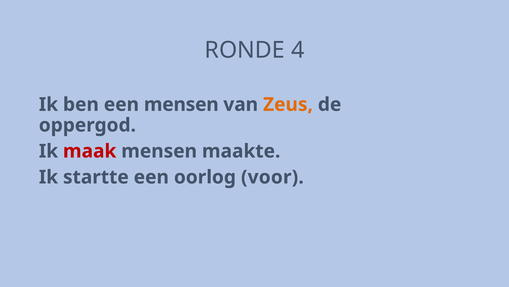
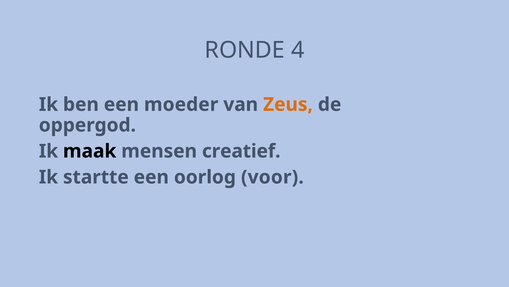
een mensen: mensen -> moeder
maak colour: red -> black
maakte: maakte -> creatief
